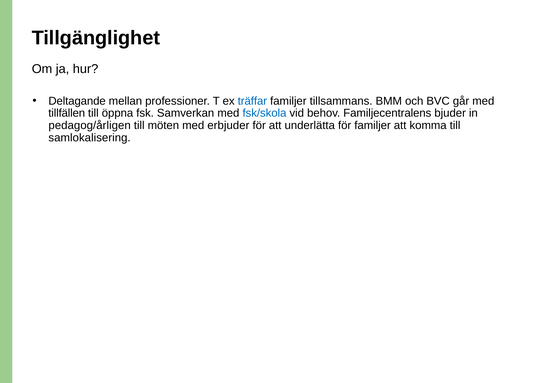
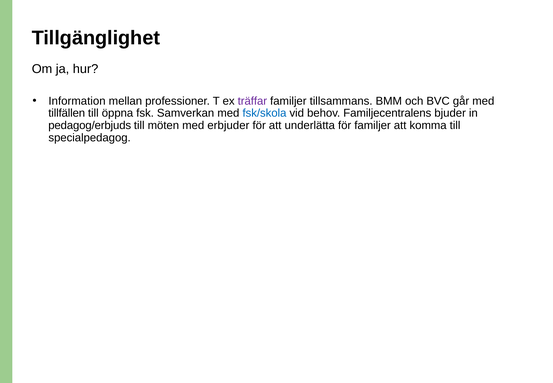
Deltagande: Deltagande -> Information
träffar colour: blue -> purple
pedagog/årligen: pedagog/årligen -> pedagog/erbjuds
samlokalisering: samlokalisering -> specialpedagog
